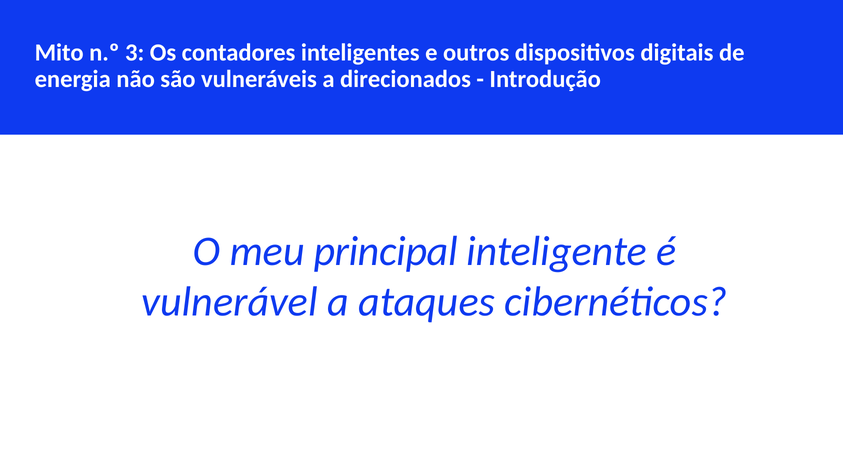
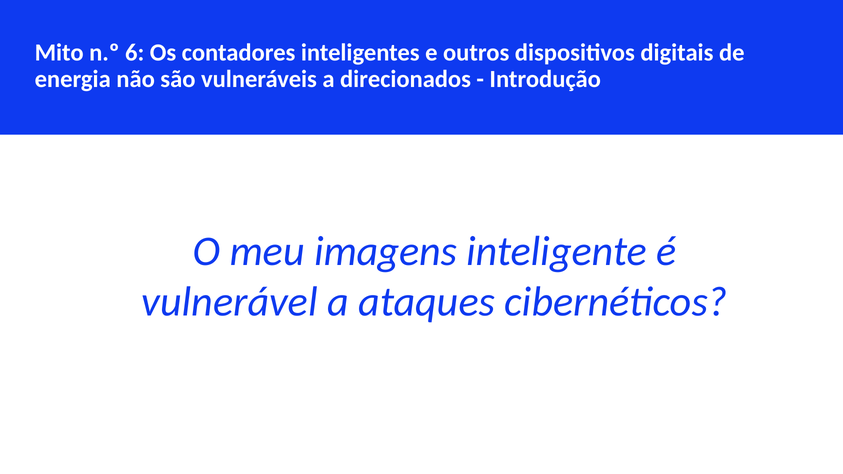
3: 3 -> 6
principal: principal -> imagens
